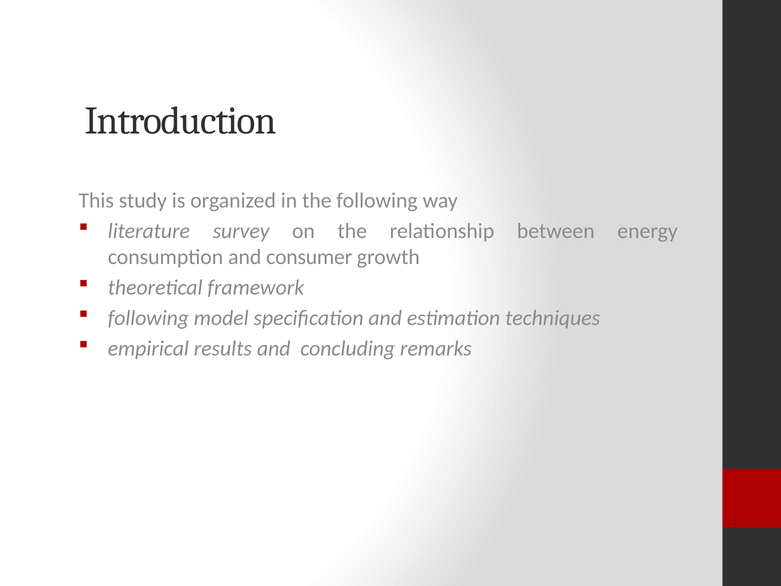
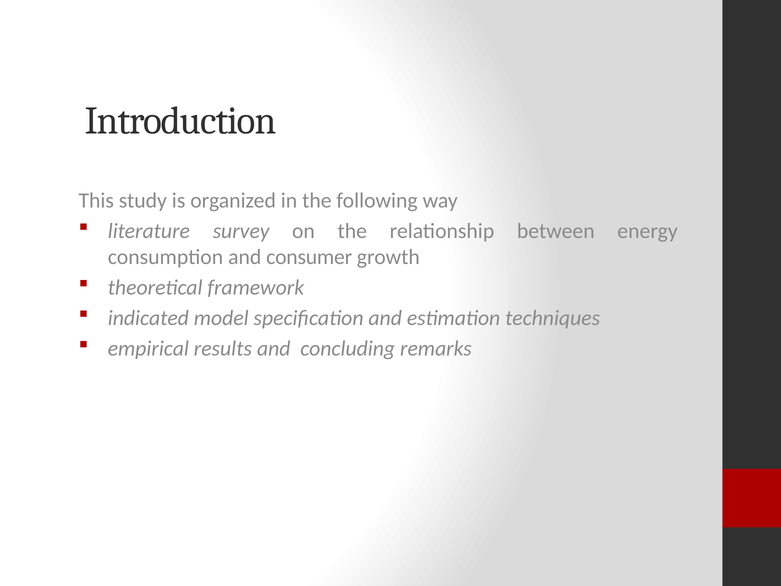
following at (148, 318): following -> indicated
